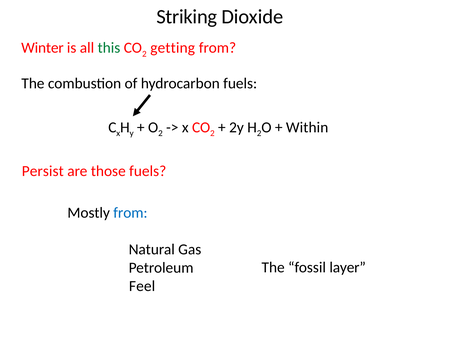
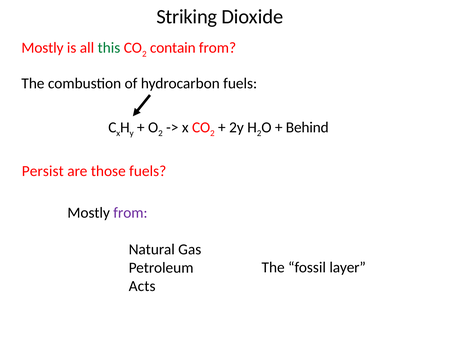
Winter at (42, 48): Winter -> Mostly
getting: getting -> contain
Within: Within -> Behind
from at (130, 213) colour: blue -> purple
Feel: Feel -> Acts
